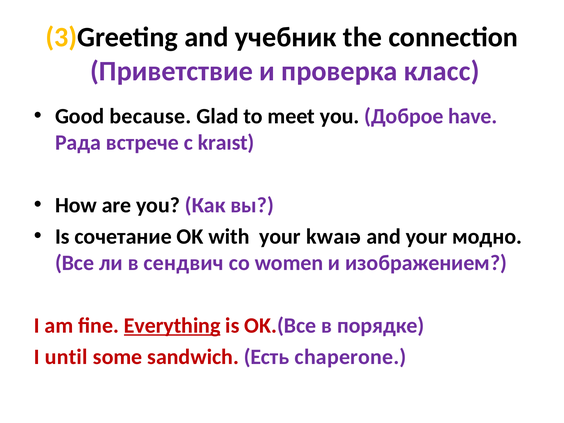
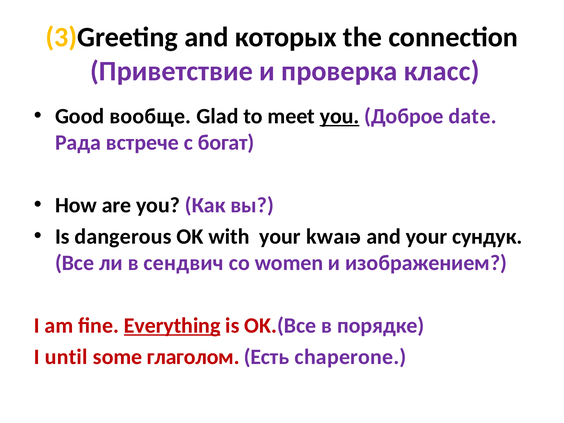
учебник: учебник -> которых
because: because -> вообще
you at (340, 116) underline: none -> present
have: have -> date
kraɪst: kraɪst -> богат
сочетание: сочетание -> dangerous
модно: модно -> сундук
sandwich: sandwich -> глаголом
